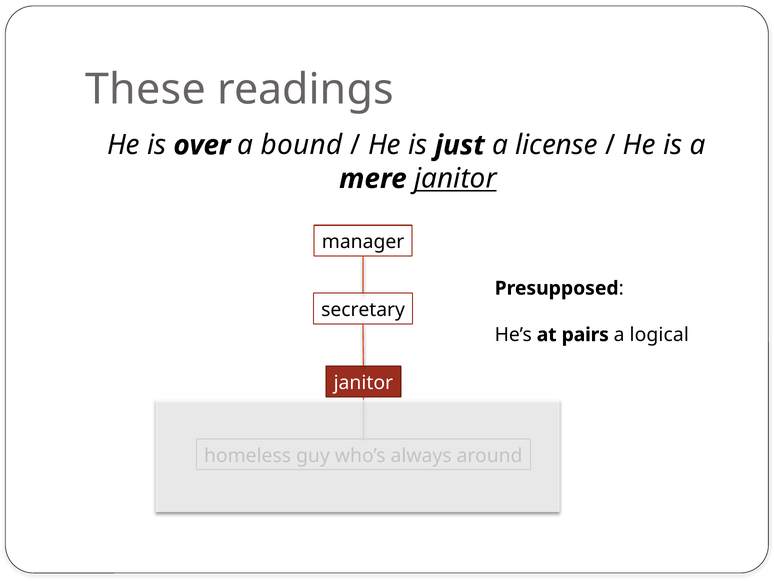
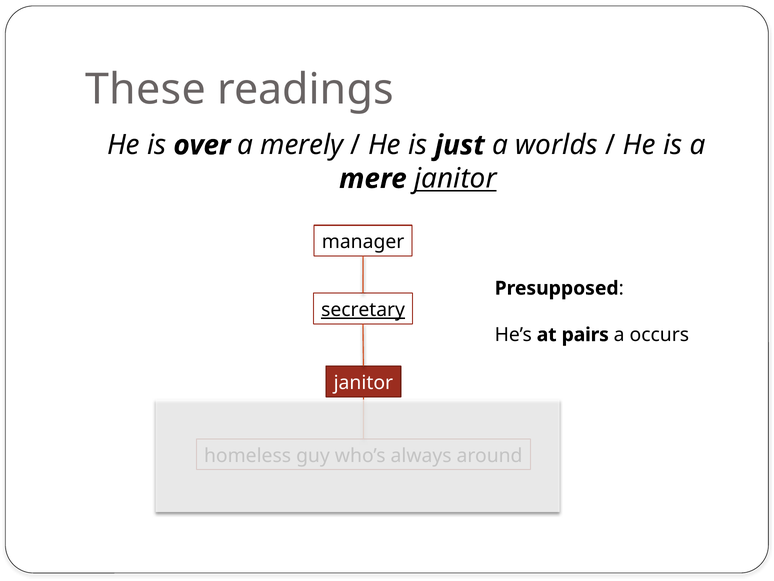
bound: bound -> merely
license: license -> worlds
secretary underline: none -> present
logical: logical -> occurs
